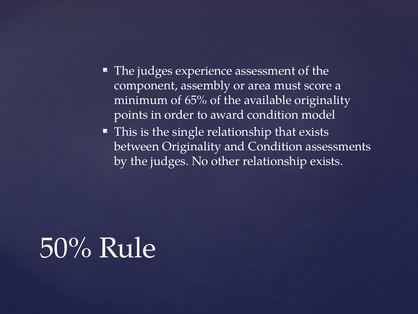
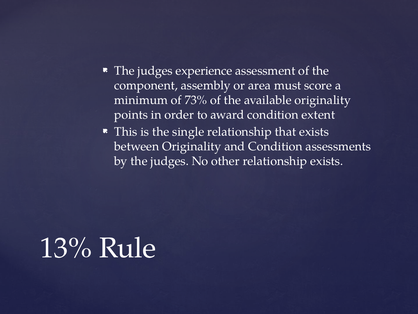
65%: 65% -> 73%
model: model -> extent
50%: 50% -> 13%
